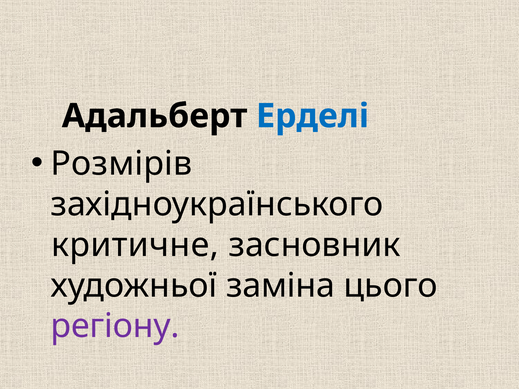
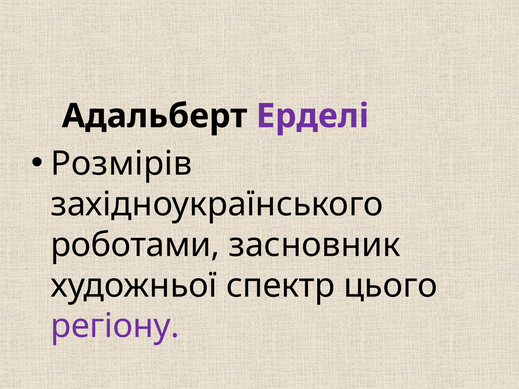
Ерделі colour: blue -> purple
критичне: критичне -> роботами
заміна: заміна -> спектр
